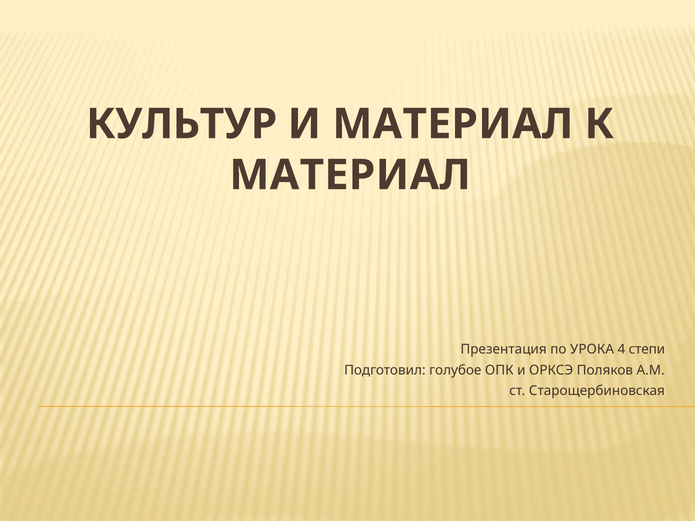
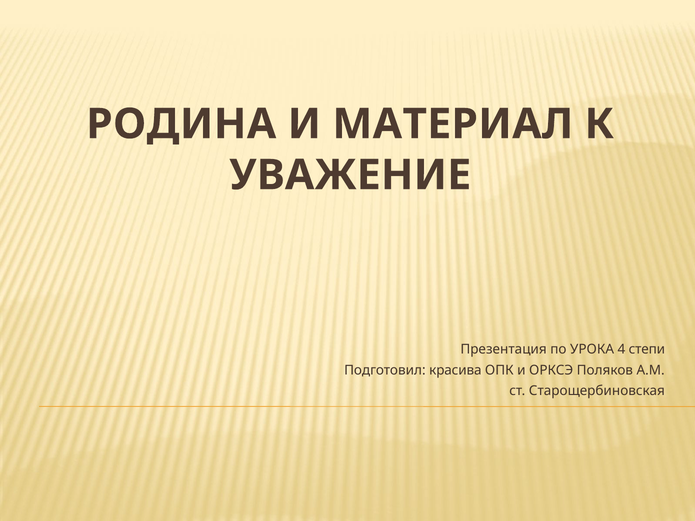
КУЛЬТУР: КУЛЬТУР -> РОДИНА
МАТЕРИАЛ at (350, 175): МАТЕРИАЛ -> УВАЖЕНИЕ
голубое: голубое -> красива
